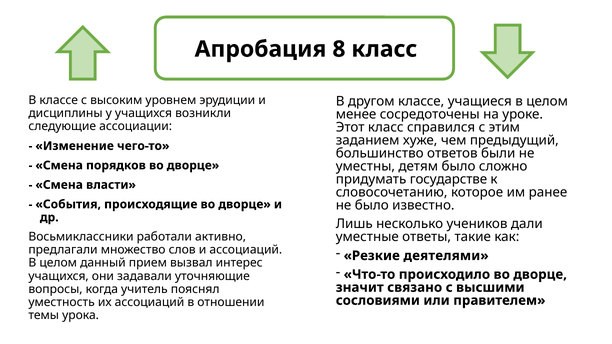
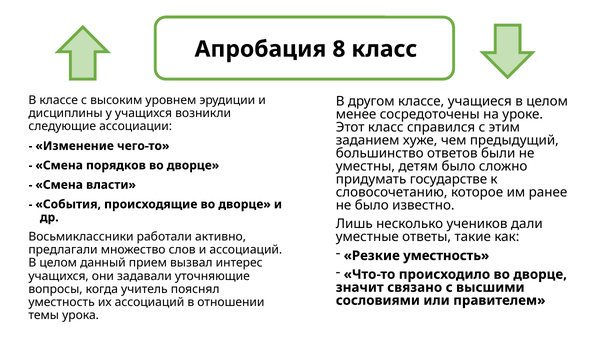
Резкие деятелями: деятелями -> уместность
